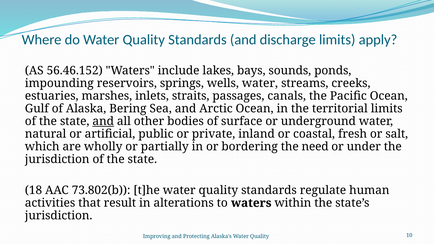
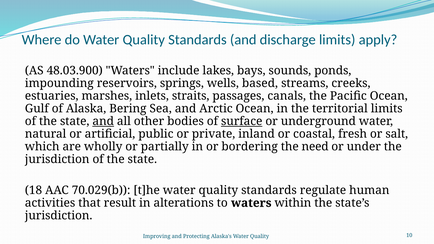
56.46.152: 56.46.152 -> 48.03.900
wells water: water -> based
surface underline: none -> present
73.802(b: 73.802(b -> 70.029(b
